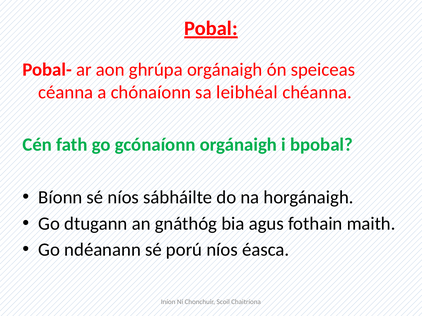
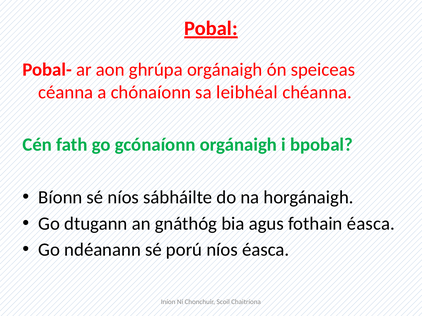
fothain maith: maith -> éasca
